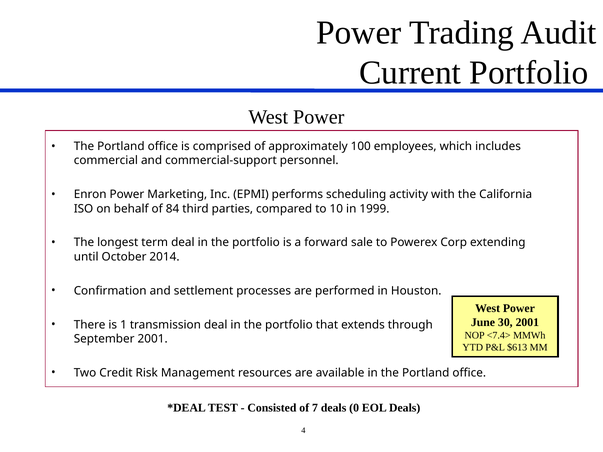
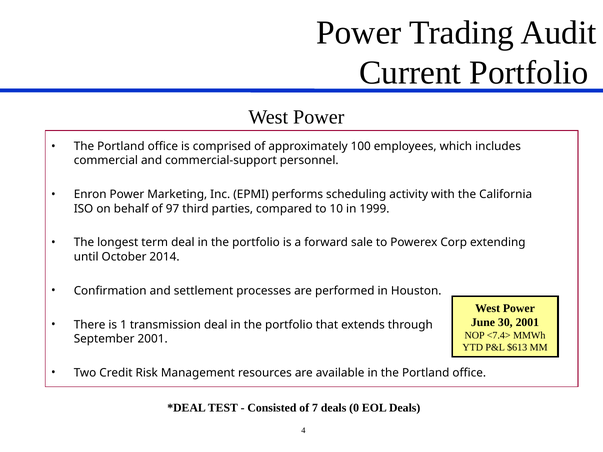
84: 84 -> 97
